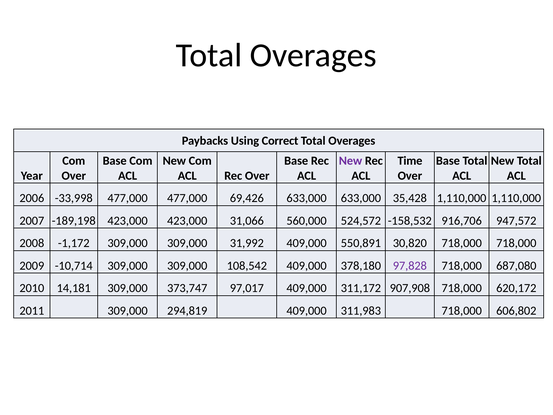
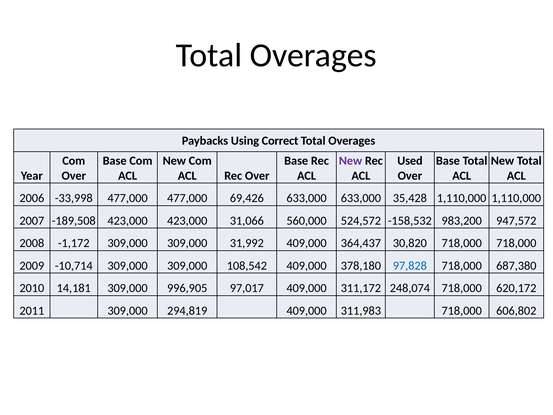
Time: Time -> Used
-189,198: -189,198 -> -189,508
916,706: 916,706 -> 983,200
550,891: 550,891 -> 364,437
97,828 colour: purple -> blue
687,080: 687,080 -> 687,380
373,747: 373,747 -> 996,905
907,908: 907,908 -> 248,074
